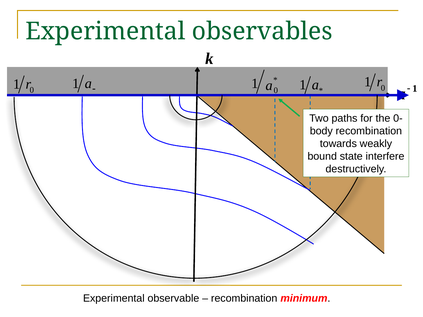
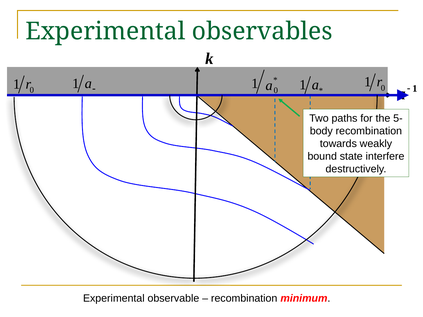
0-: 0- -> 5-
